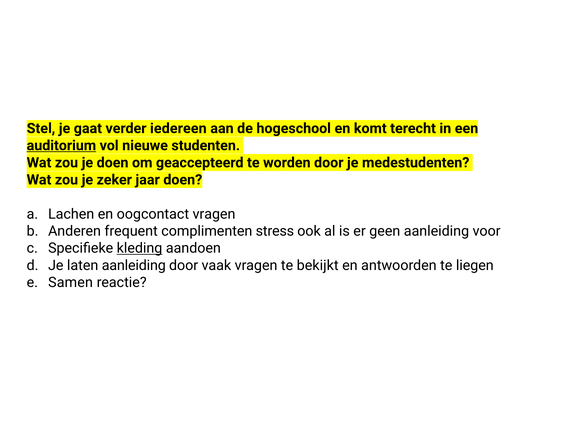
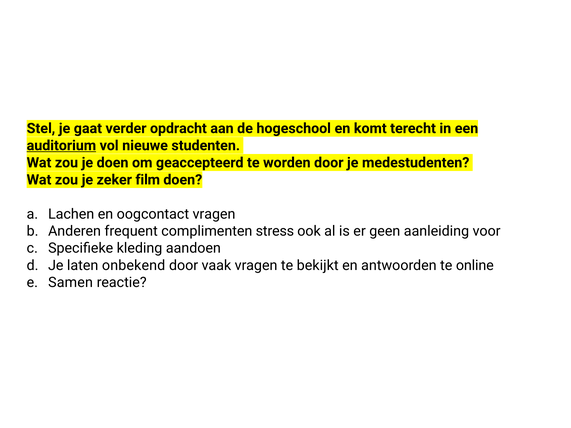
iedereen: iedereen -> opdracht
jaar: jaar -> film
kleding underline: present -> none
laten aanleiding: aanleiding -> onbekend
liegen: liegen -> online
